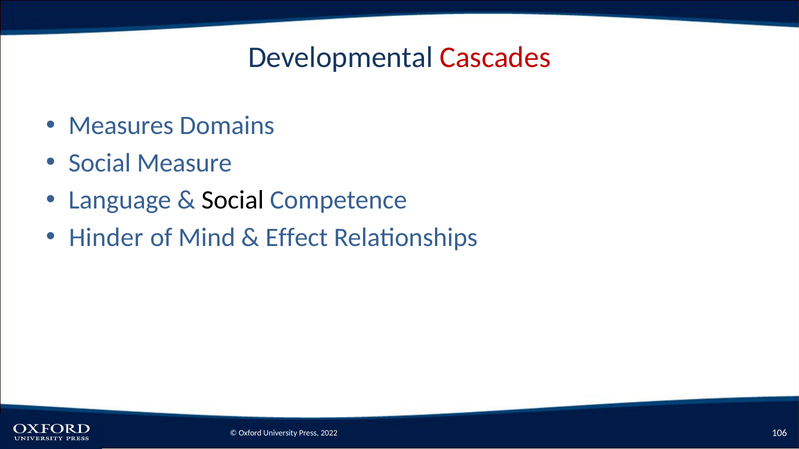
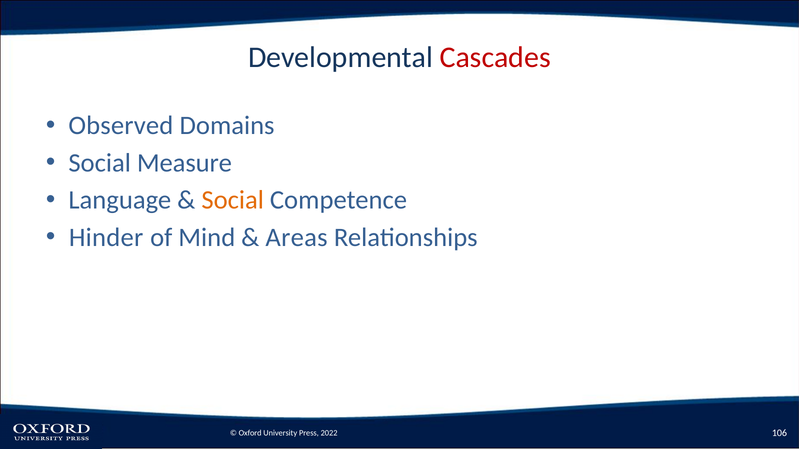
Measures: Measures -> Observed
Social at (233, 200) colour: black -> orange
Effect: Effect -> Areas
